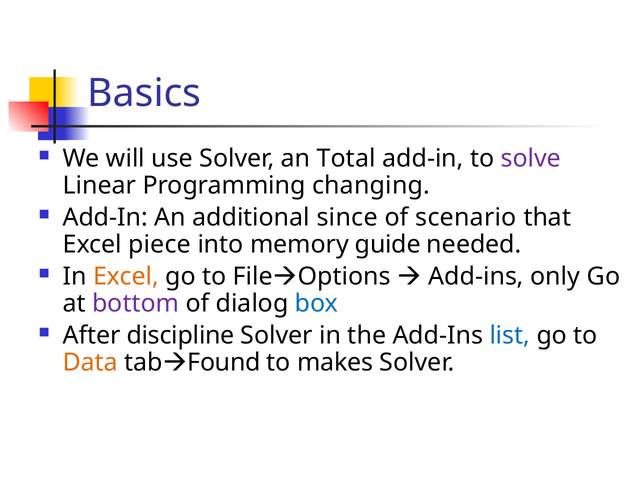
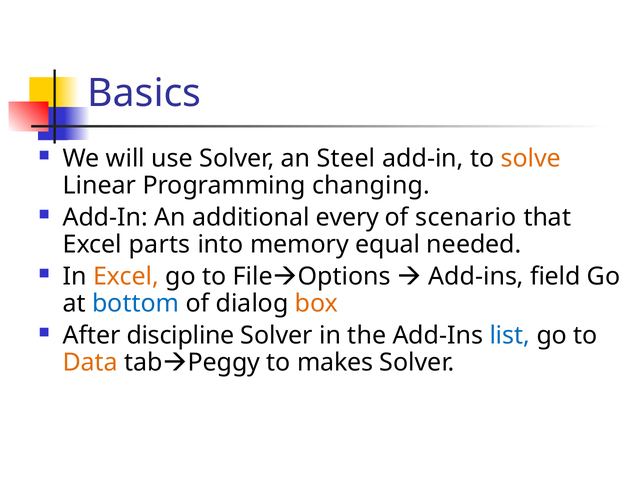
Total: Total -> Steel
solve colour: purple -> orange
since: since -> every
piece: piece -> parts
guide: guide -> equal
only: only -> field
bottom colour: purple -> blue
box colour: blue -> orange
Found: Found -> Peggy
